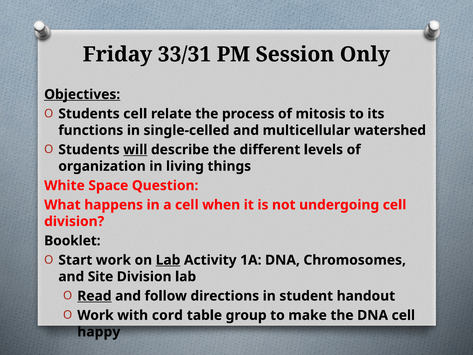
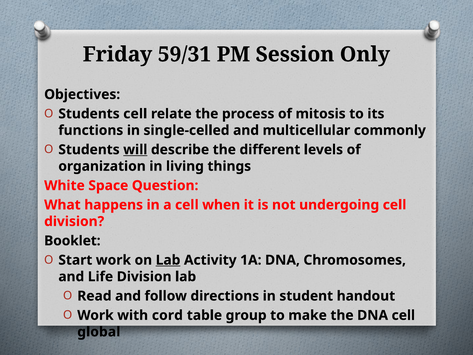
33/31: 33/31 -> 59/31
Objectives underline: present -> none
watershed: watershed -> commonly
Site: Site -> Life
Read underline: present -> none
happy: happy -> global
